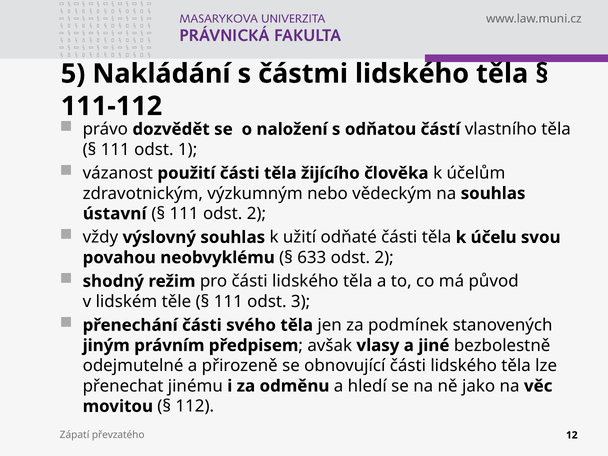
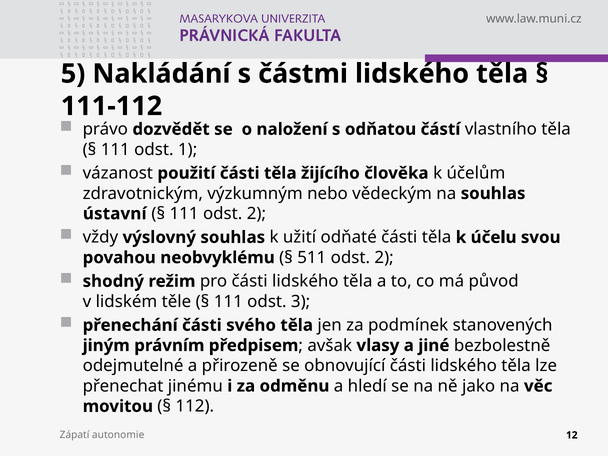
633: 633 -> 511
převzatého: převzatého -> autonomie
